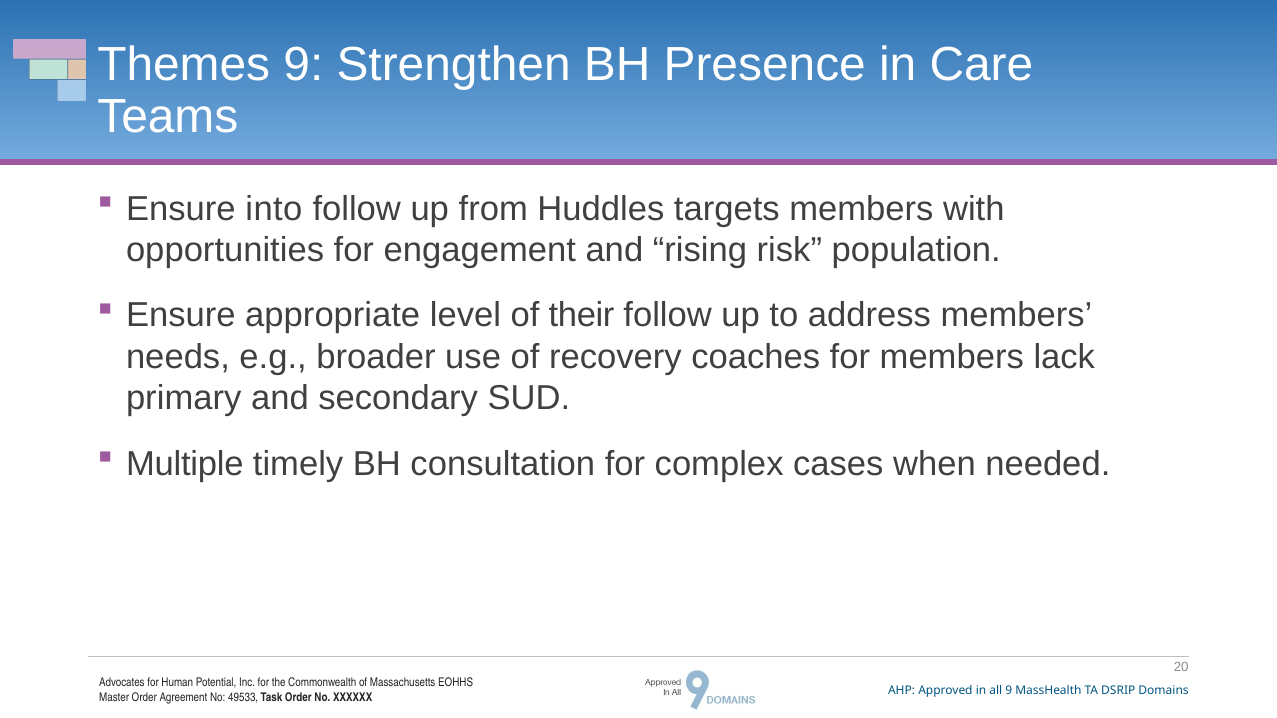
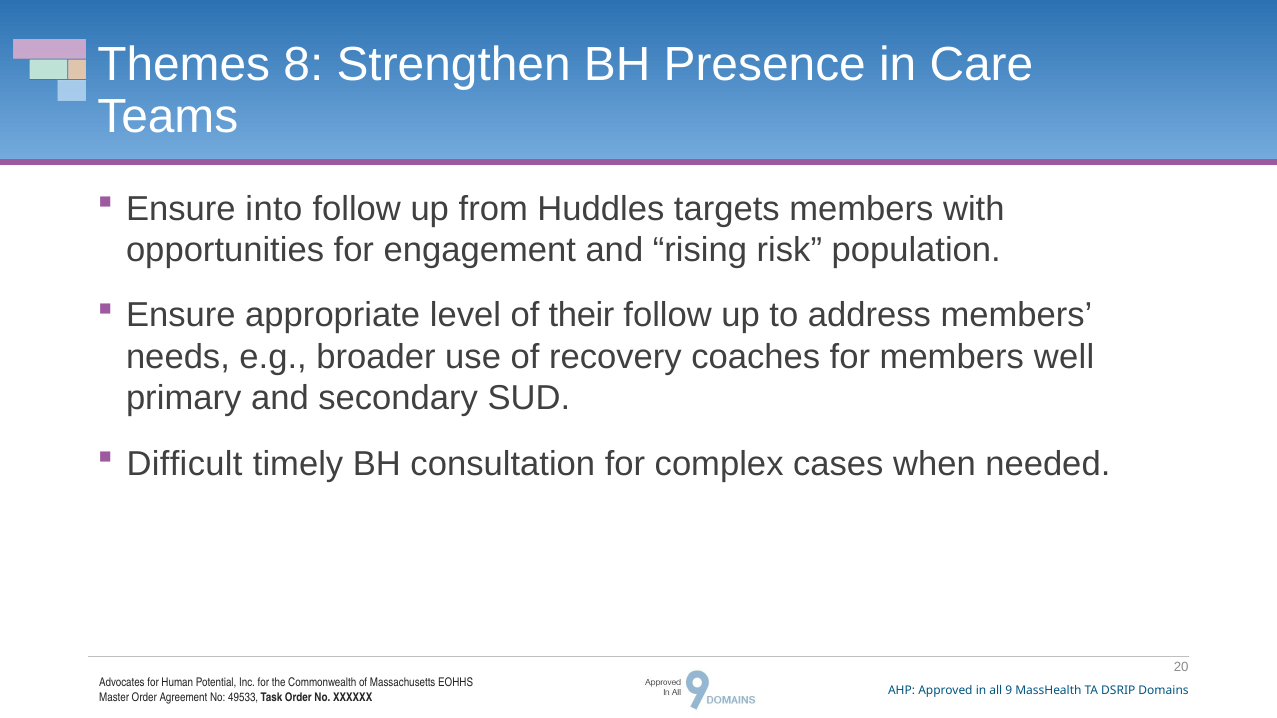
Themes 9: 9 -> 8
lack: lack -> well
Multiple: Multiple -> Difficult
